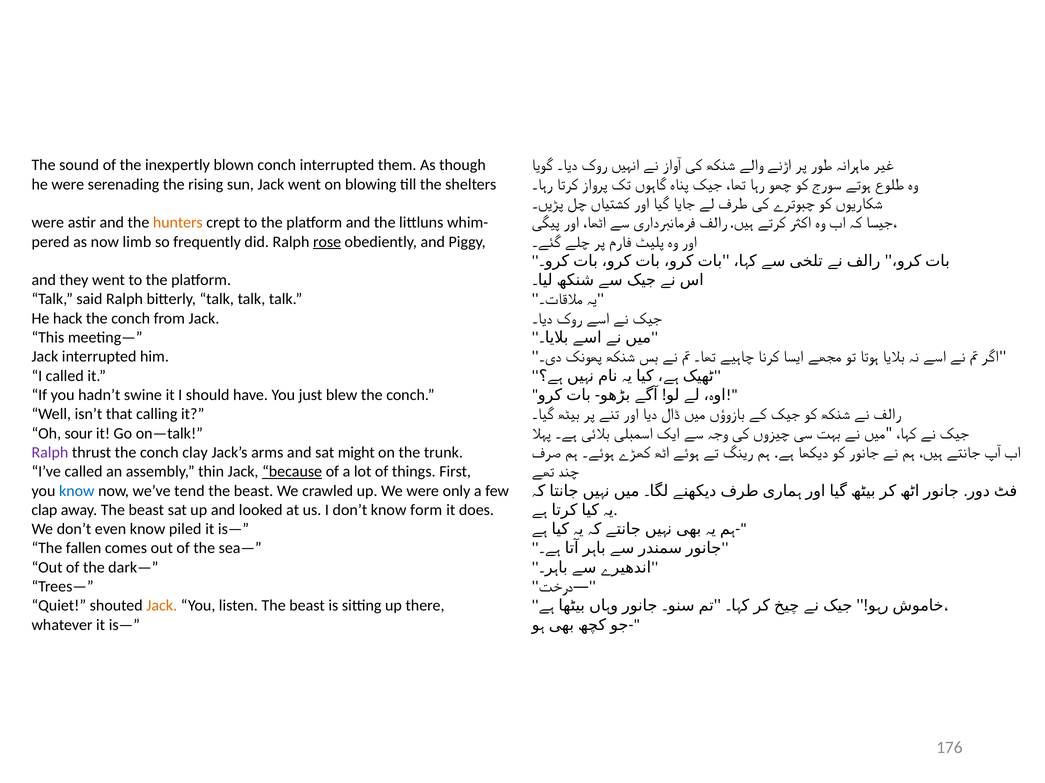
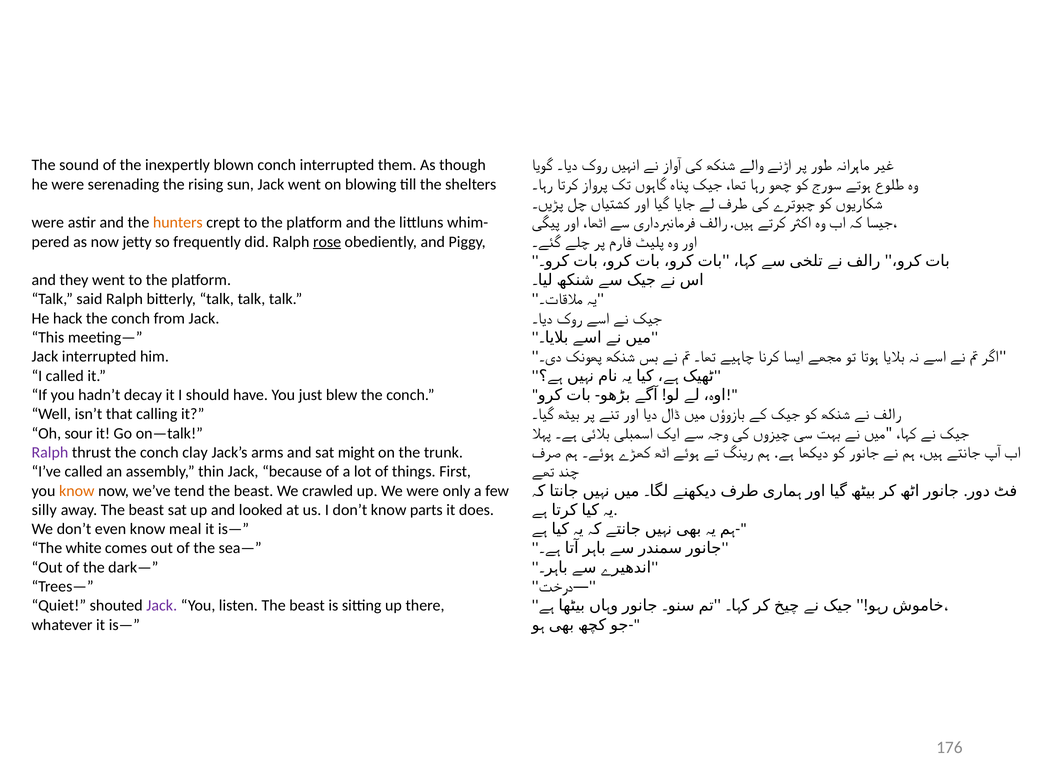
limb: limb -> jetty
swine: swine -> decay
because underline: present -> none
know at (77, 491) colour: blue -> orange
clap: clap -> silly
form: form -> parts
piled: piled -> meal
fallen: fallen -> white
Jack at (162, 606) colour: orange -> purple
